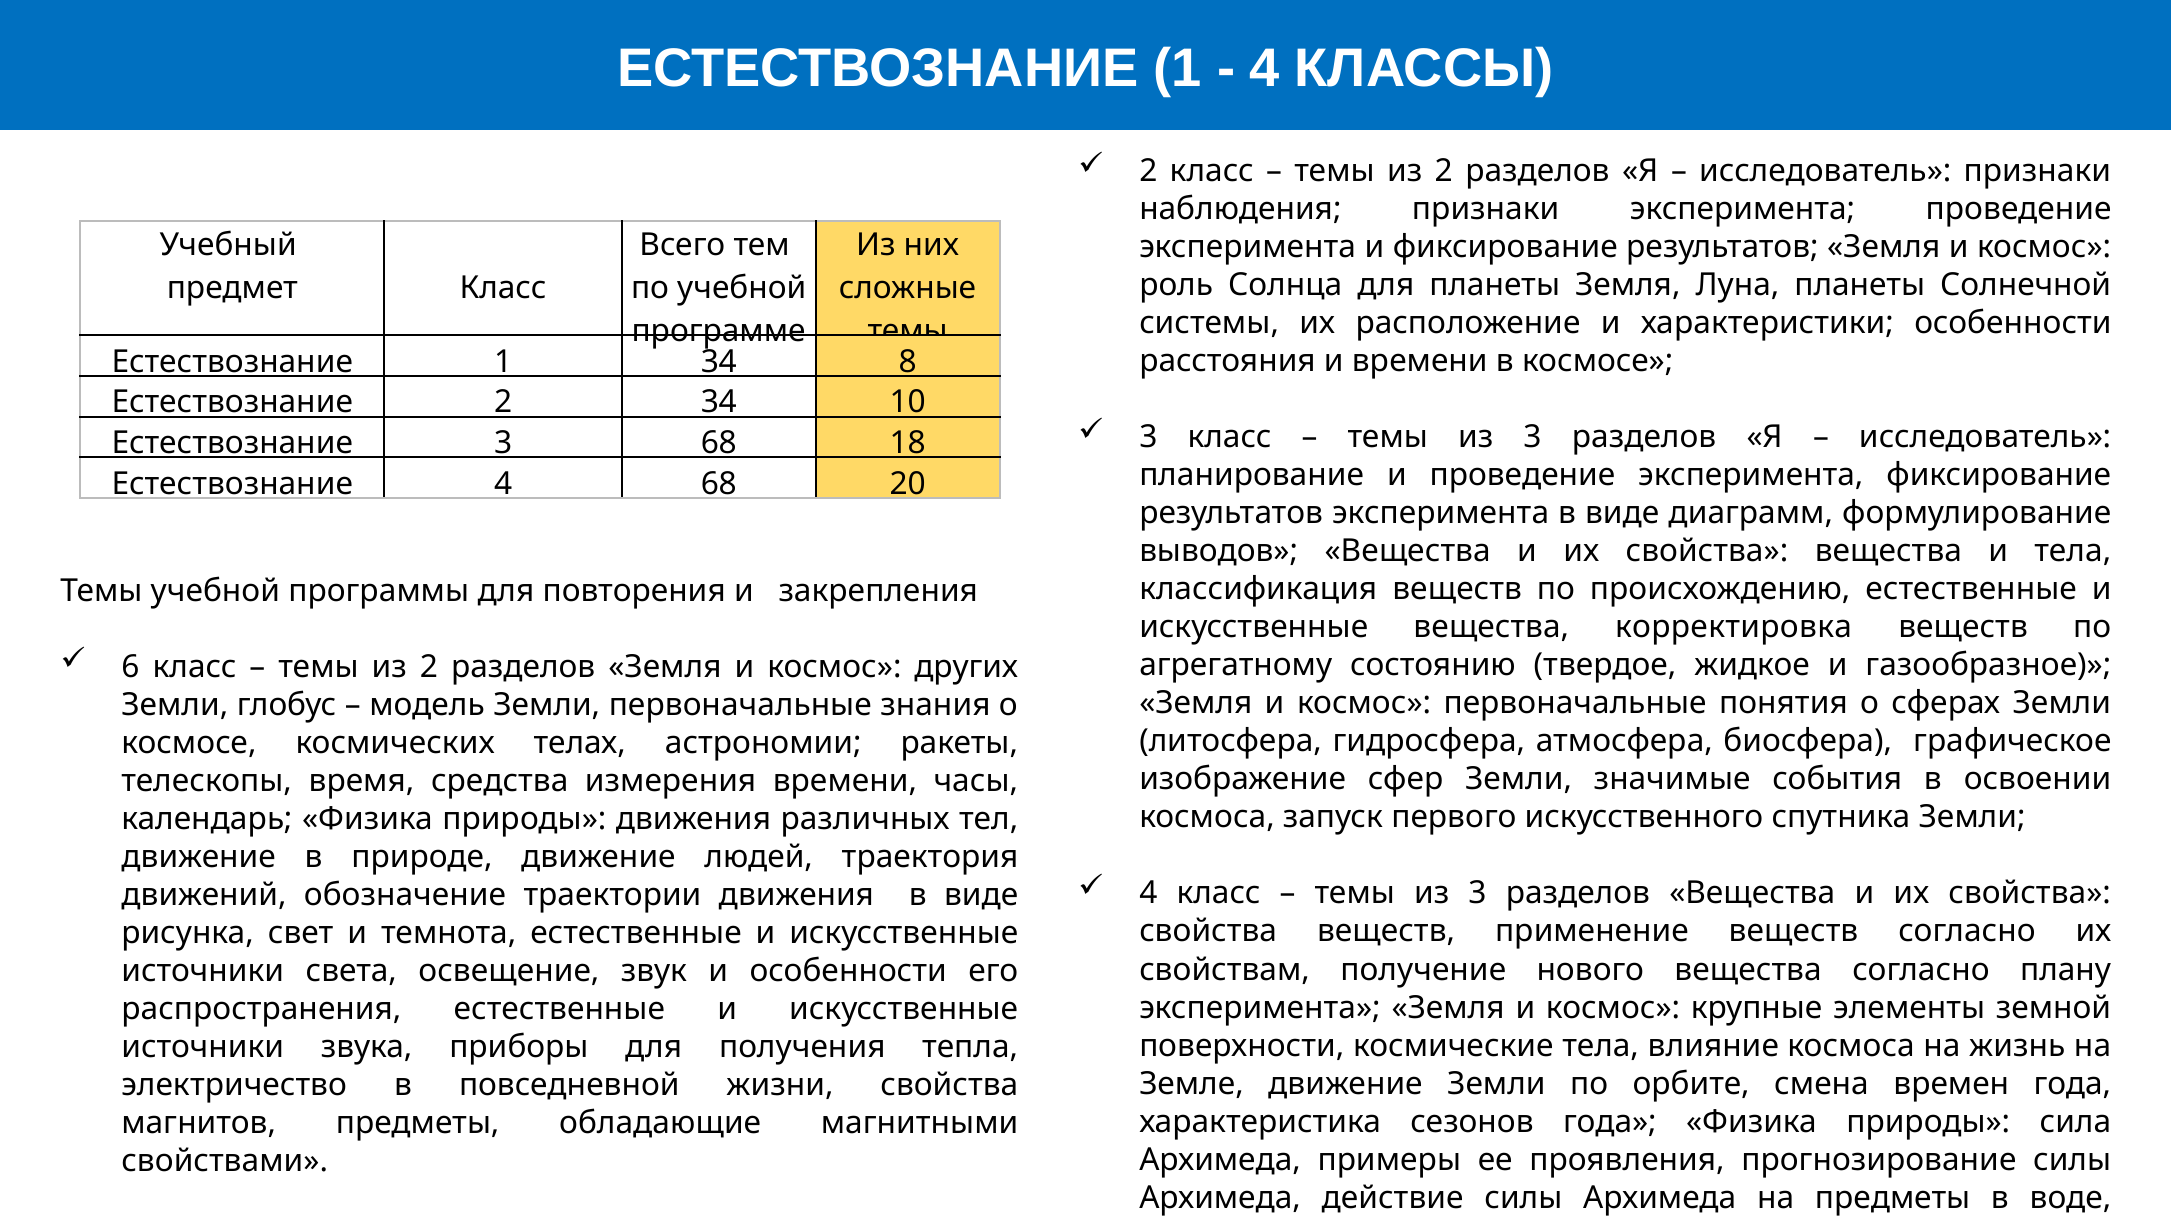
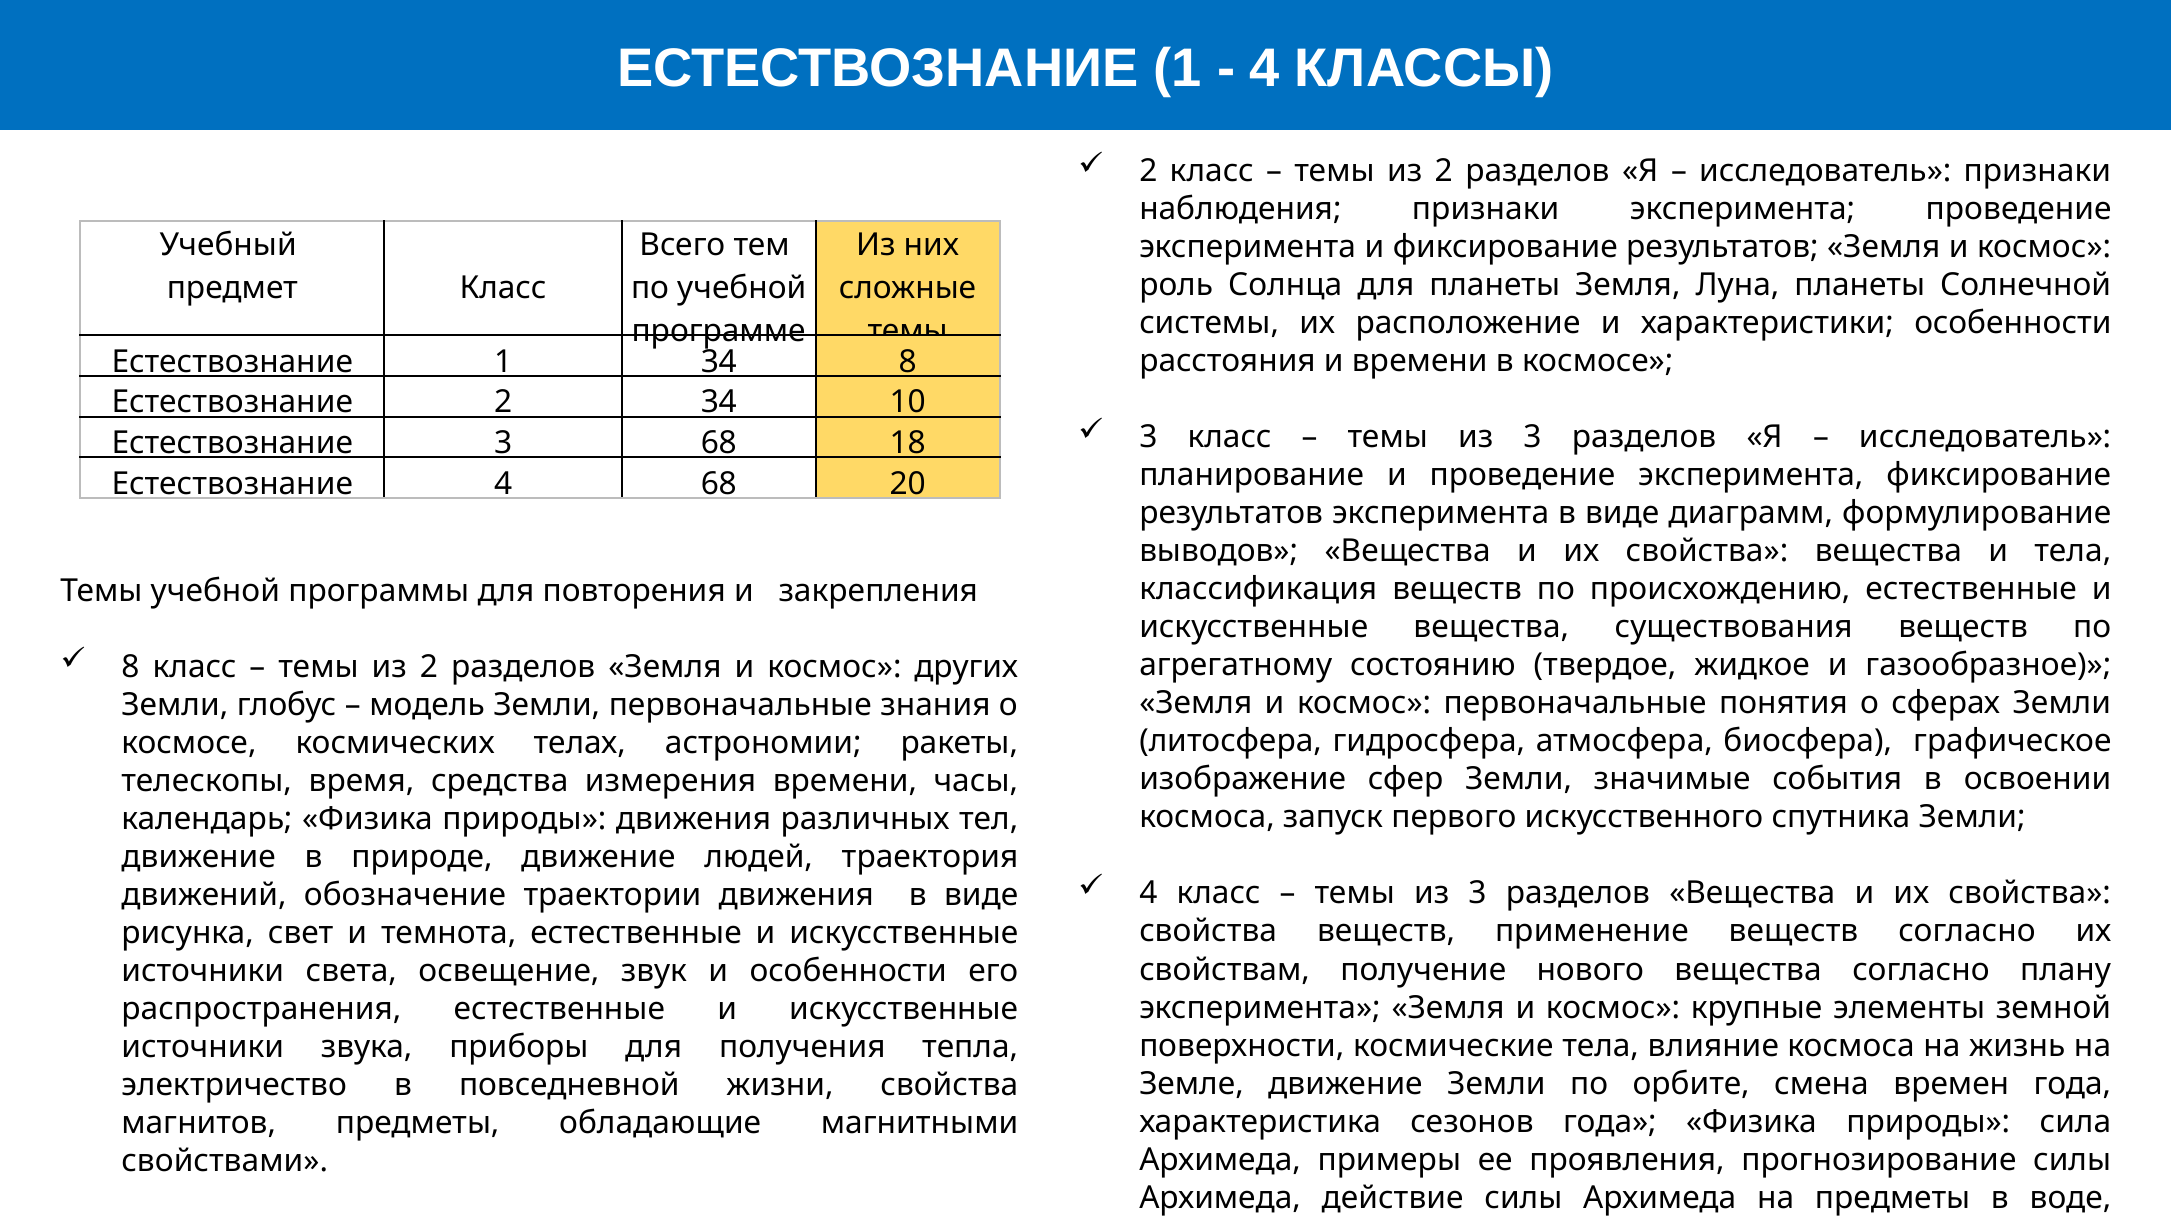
корректировка: корректировка -> существования
6 at (131, 667): 6 -> 8
